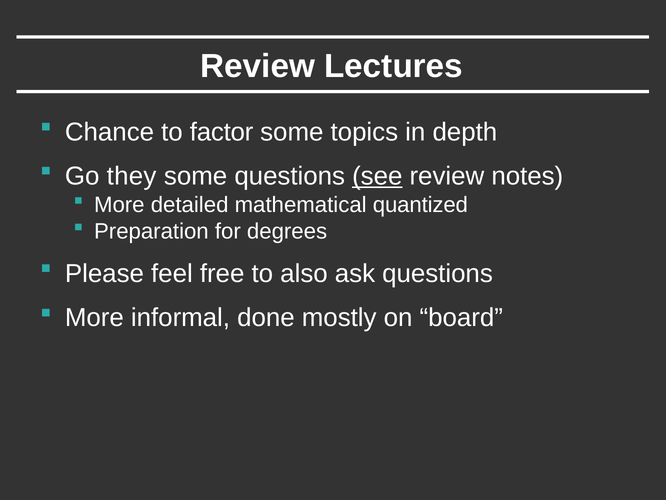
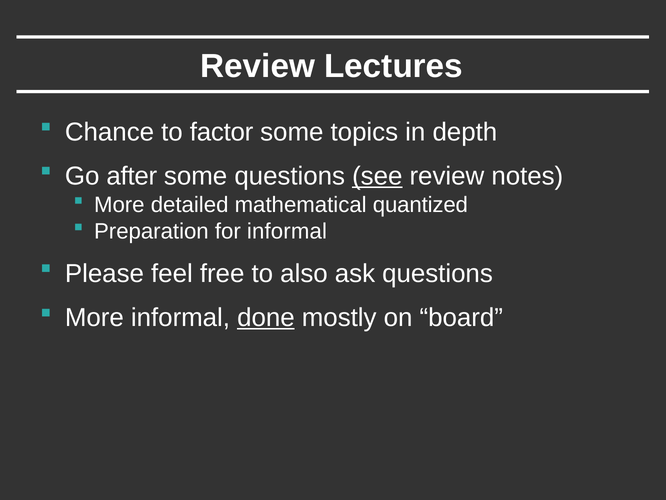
they: they -> after
for degrees: degrees -> informal
done underline: none -> present
